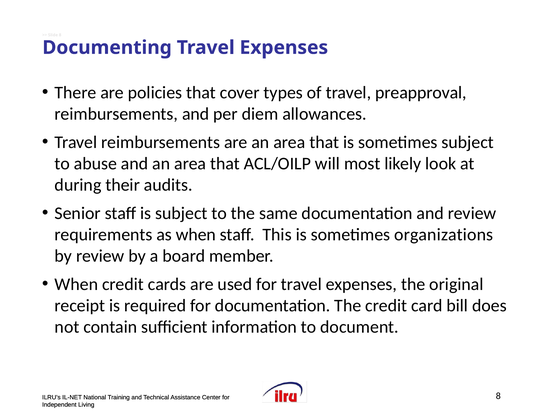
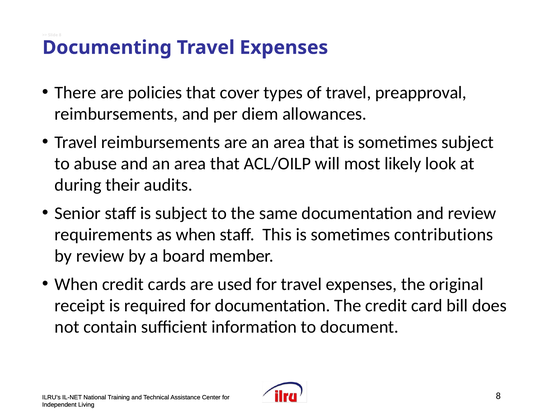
organizations: organizations -> contributions
